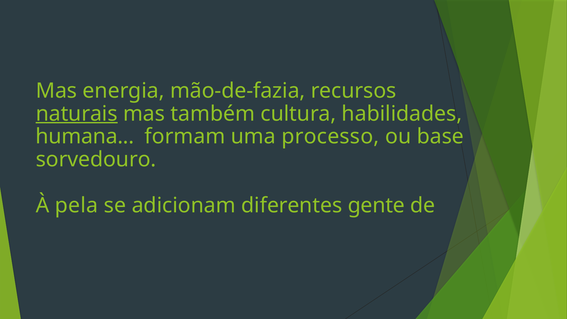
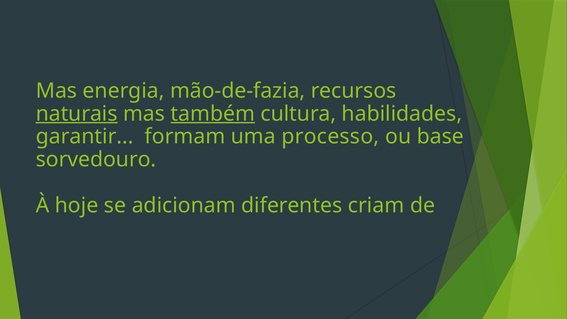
também underline: none -> present
humana: humana -> garantir
pela: pela -> hoje
gente: gente -> criam
